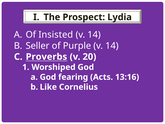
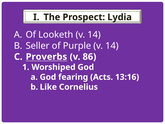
Insisted: Insisted -> Looketh
20: 20 -> 86
